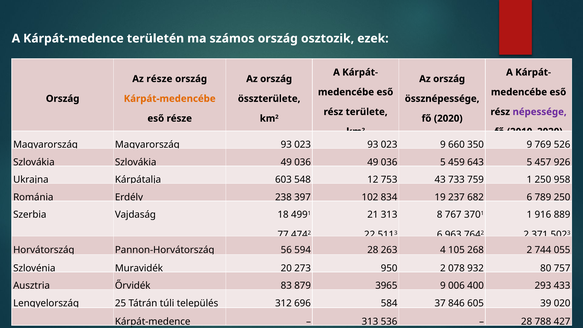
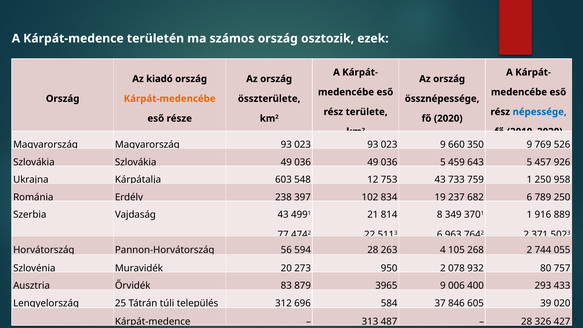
Az része: része -> kiadó
népessége colour: purple -> blue
21 313: 313 -> 814
767: 767 -> 349
Vajdaság 18: 18 -> 43
536: 536 -> 487
788: 788 -> 326
